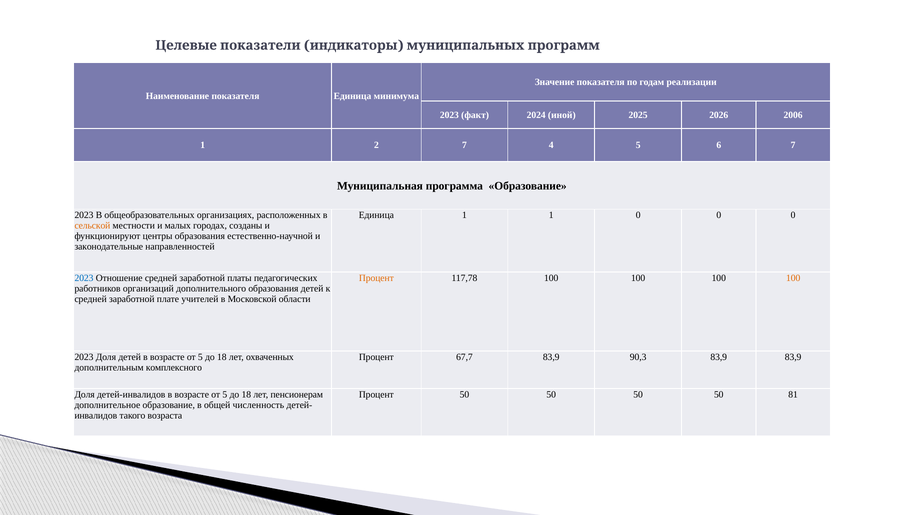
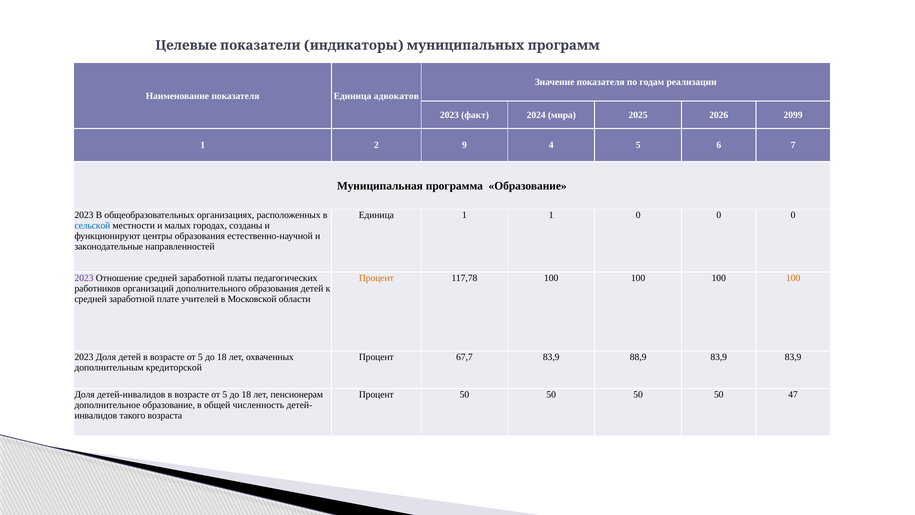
минимума: минимума -> адвокатов
иной: иной -> мира
2006: 2006 -> 2099
2 7: 7 -> 9
сельской colour: orange -> blue
2023 at (84, 278) colour: blue -> purple
90,3: 90,3 -> 88,9
комплексного: комплексного -> кредиторской
81: 81 -> 47
